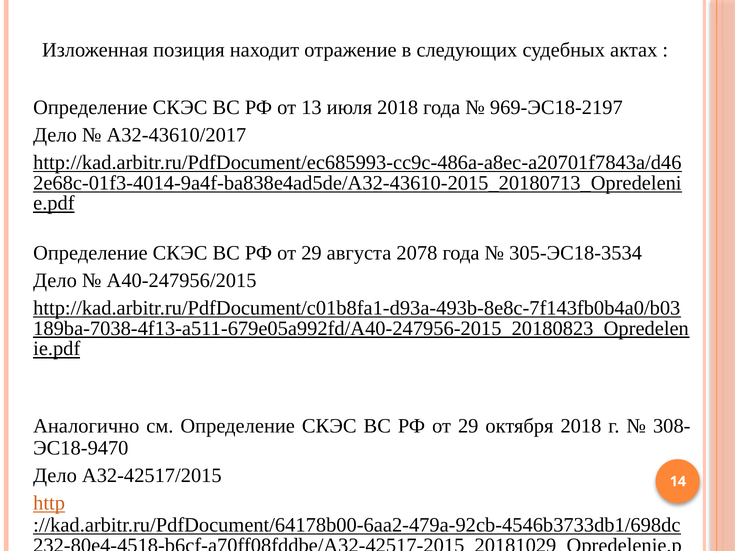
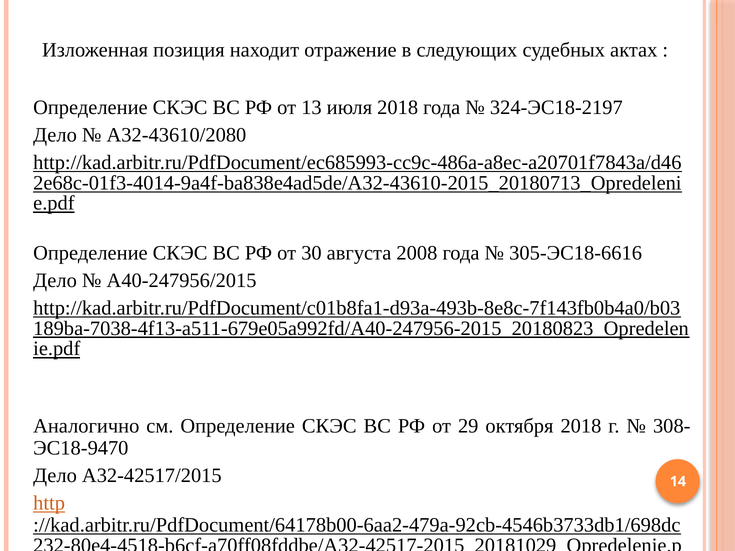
969-ЭС18-2197: 969-ЭС18-2197 -> 324-ЭС18-2197
А32-43610/2017: А32-43610/2017 -> А32-43610/2080
29 at (311, 253): 29 -> 30
2078: 2078 -> 2008
305-ЭС18-3534: 305-ЭС18-3534 -> 305-ЭС18-6616
